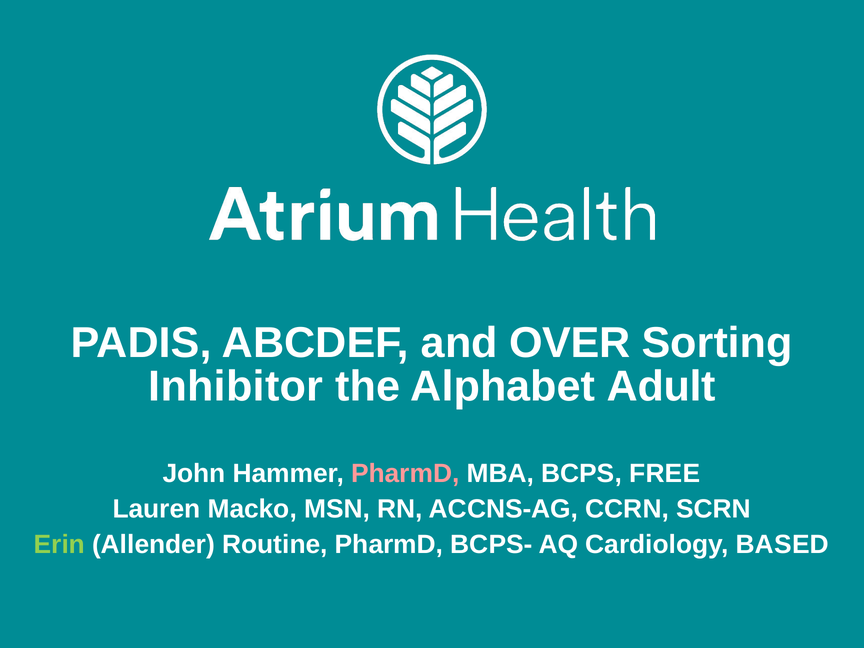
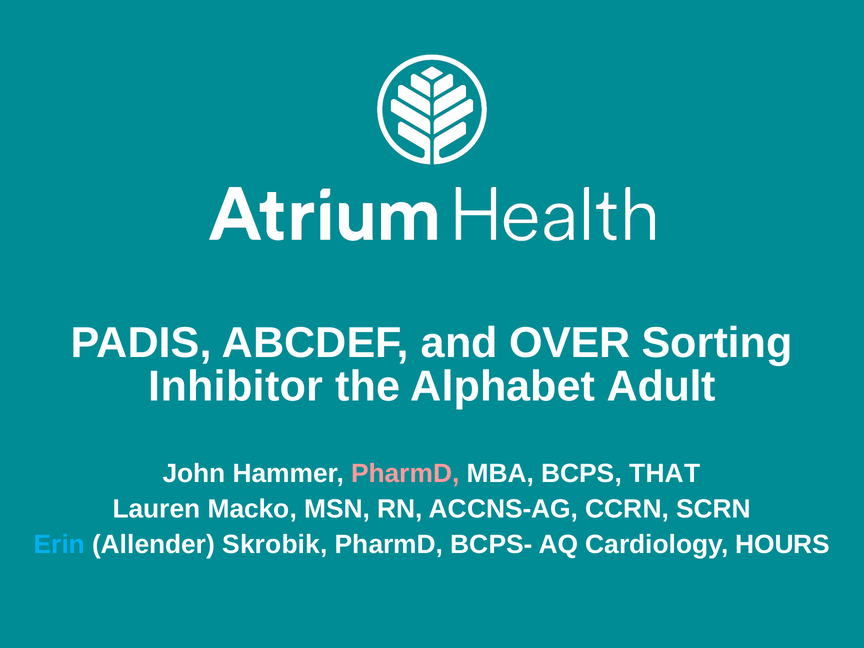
FREE: FREE -> THAT
Erin colour: light green -> light blue
Routine: Routine -> Skrobik
BASED: BASED -> HOURS
